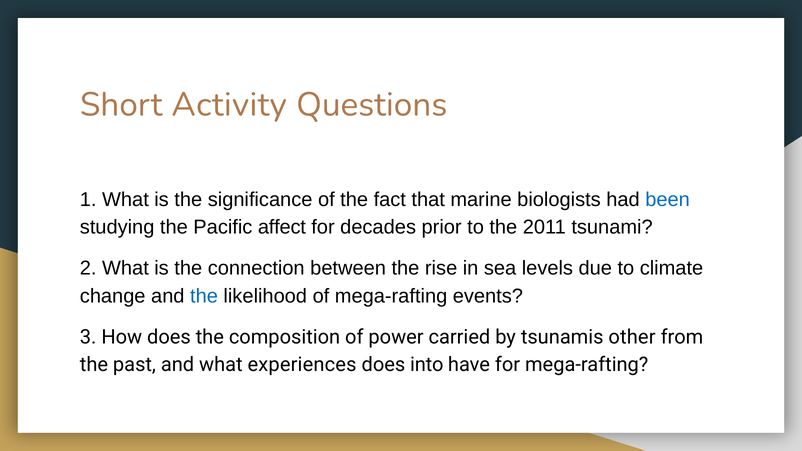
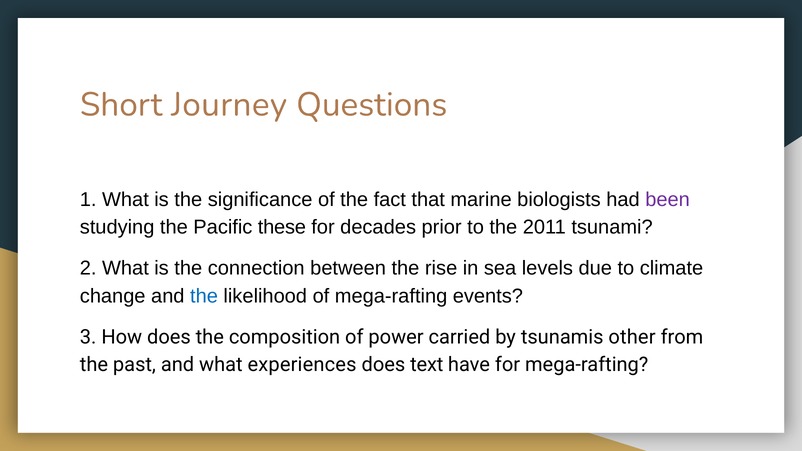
Activity: Activity -> Journey
been colour: blue -> purple
affect: affect -> these
into: into -> text
